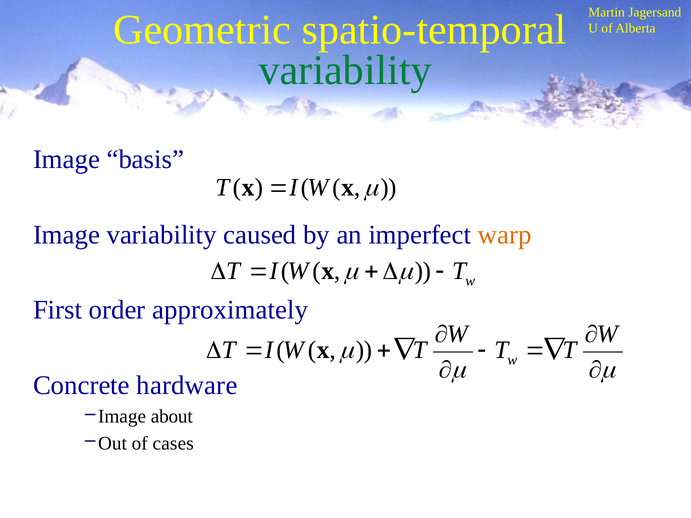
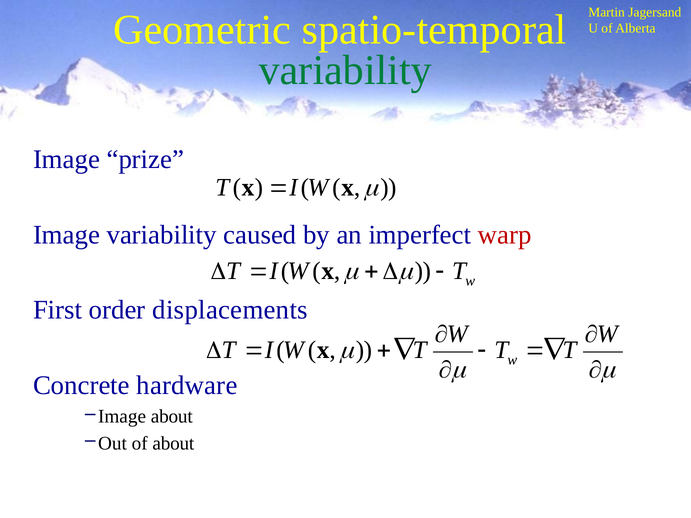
basis: basis -> prize
warp colour: orange -> red
approximately: approximately -> displacements
of cases: cases -> about
